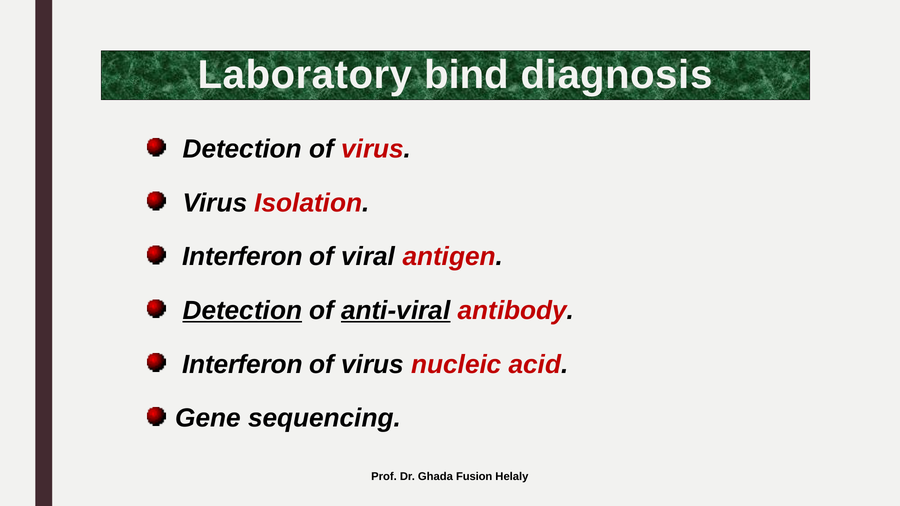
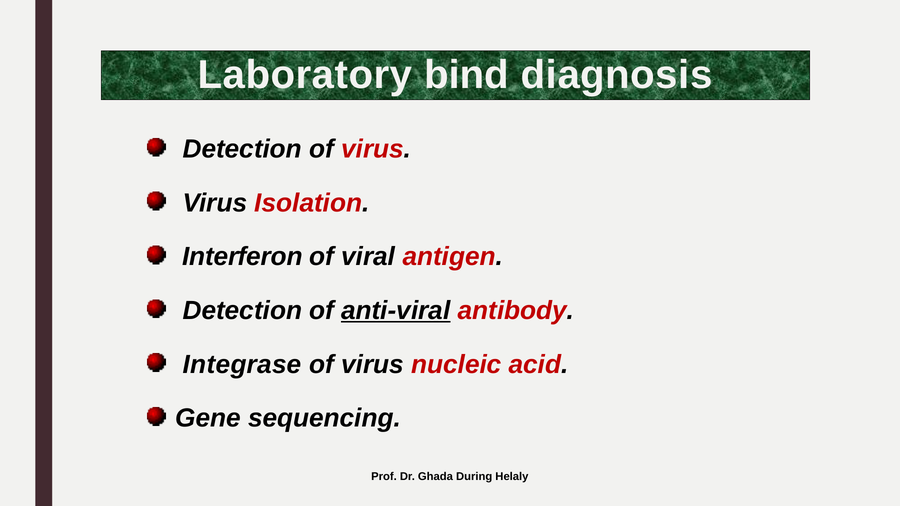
Detection at (242, 311) underline: present -> none
Interferon at (242, 365): Interferon -> Integrase
Fusion: Fusion -> During
